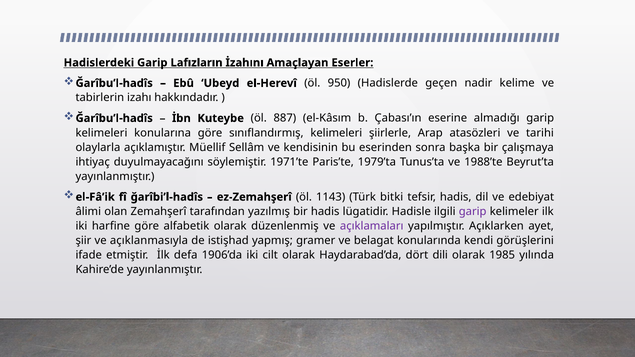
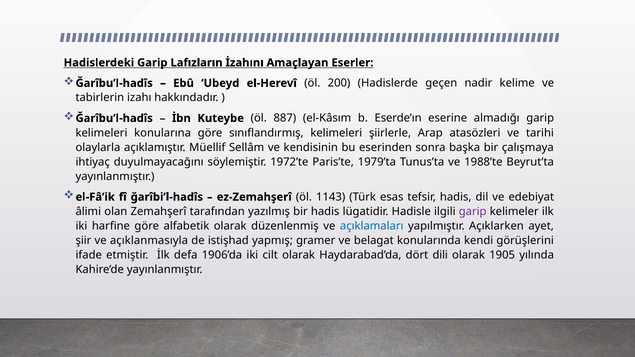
950: 950 -> 200
Çabası’ın: Çabası’ın -> Eserde’ın
1971’te: 1971’te -> 1972’te
bitki: bitki -> esas
açıklamaları colour: purple -> blue
1985: 1985 -> 1905
